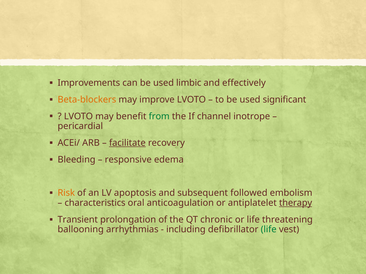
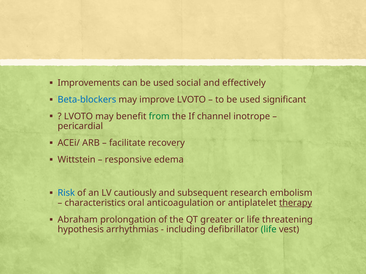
limbic: limbic -> social
Beta-blockers colour: orange -> blue
facilitate underline: present -> none
Bleeding: Bleeding -> Wittstein
Risk colour: orange -> blue
apoptosis: apoptosis -> cautiously
followed: followed -> research
Transient: Transient -> Abraham
chronic: chronic -> greater
ballooning: ballooning -> hypothesis
